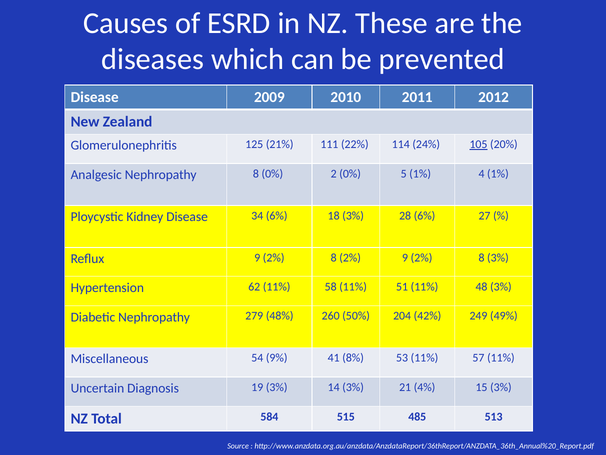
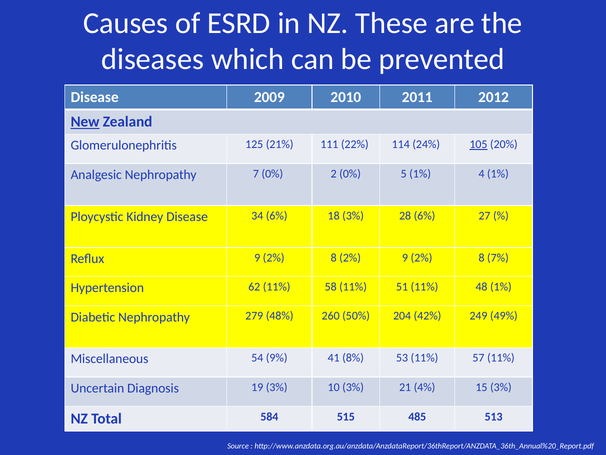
New underline: none -> present
Nephropathy 8: 8 -> 7
8 3%: 3% -> 7%
48 3%: 3% -> 1%
14: 14 -> 10
